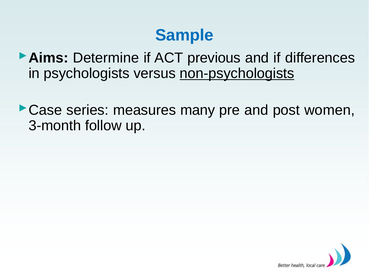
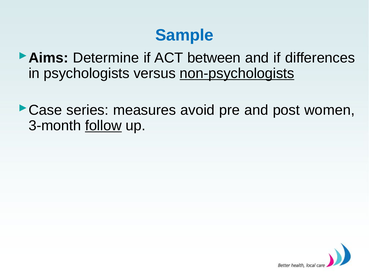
previous: previous -> between
many: many -> avoid
follow underline: none -> present
